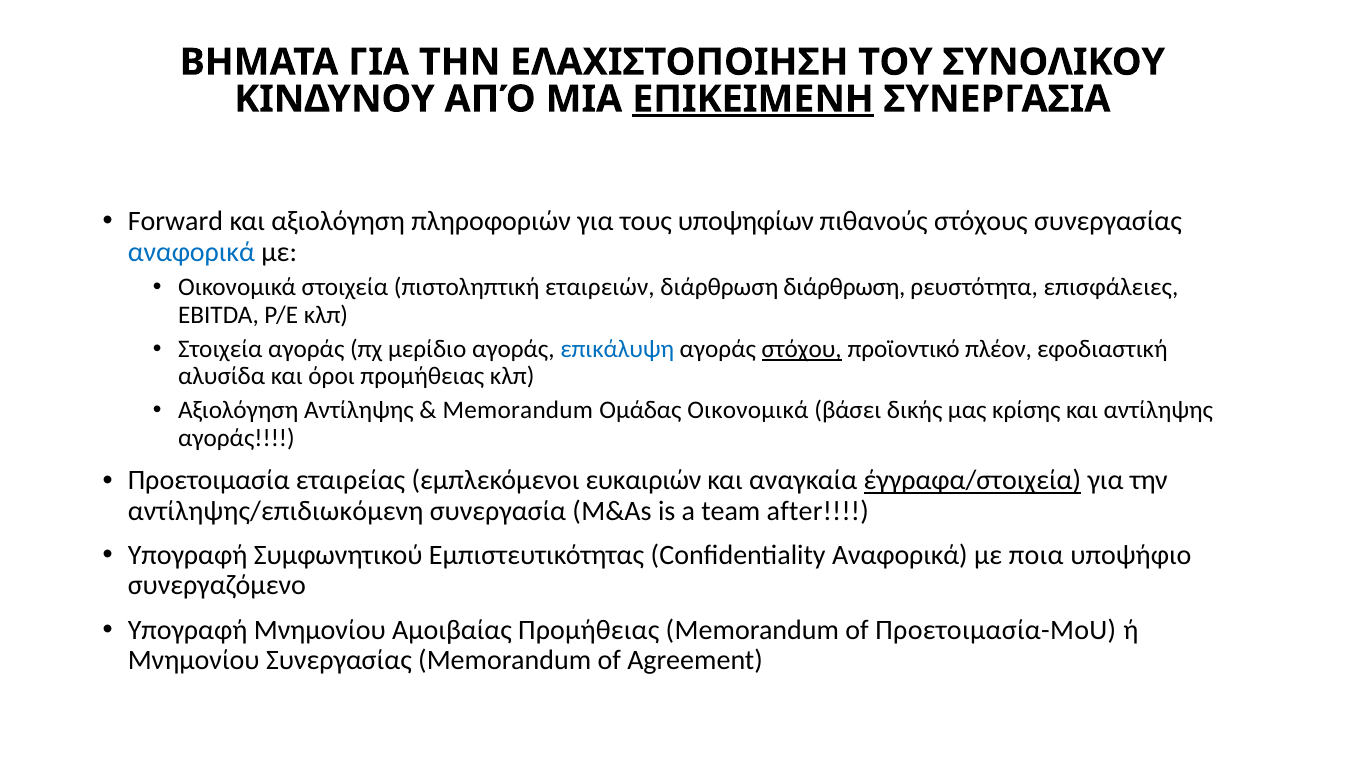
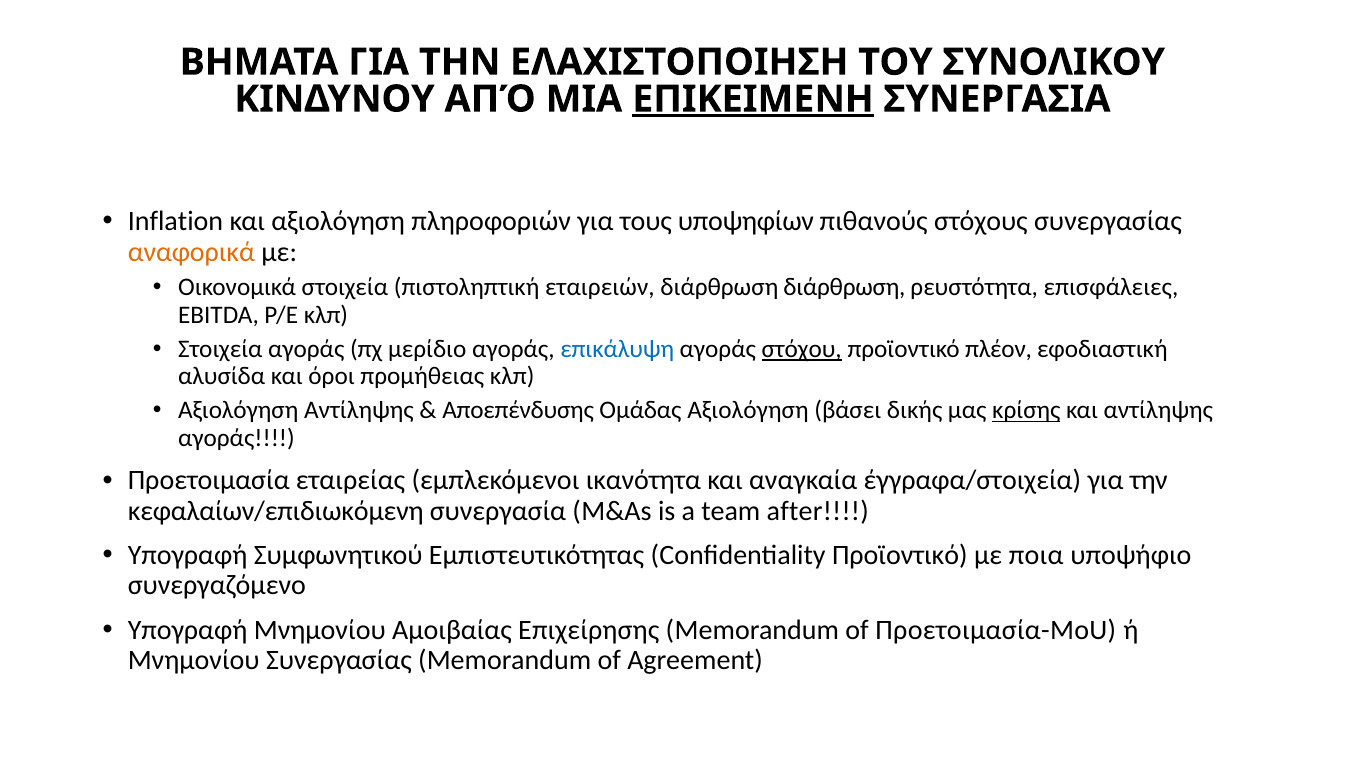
Forward: Forward -> Inflation
αναφορικά at (191, 252) colour: blue -> orange
Memorandum at (518, 410): Memorandum -> Αποεπένδυσης
Ομάδας Οικονομικά: Οικονομικά -> Αξιολόγηση
κρίσης underline: none -> present
ευκαιριών: ευκαιριών -> ικανότητα
έγγραφα/στοιχεία underline: present -> none
αντίληψης/επιδιωκόμενη: αντίληψης/επιδιωκόμενη -> κεφαλαίων/επιδιωκόμενη
Confidentiality Αναφορικά: Αναφορικά -> Προϊοντικό
Αμοιβαίας Προμήθειας: Προμήθειας -> Επιχείρησης
